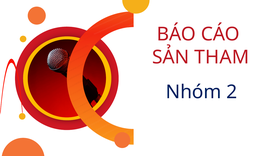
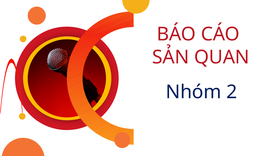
THAM: THAM -> QUAN
